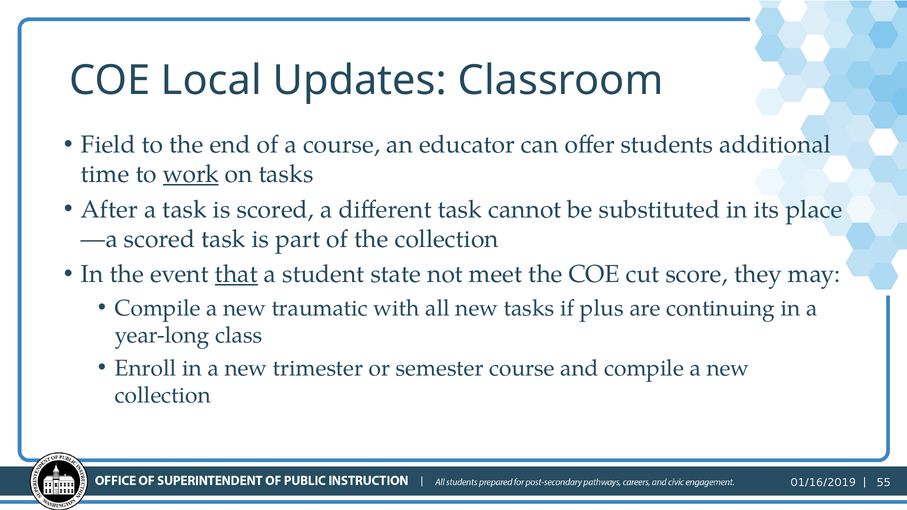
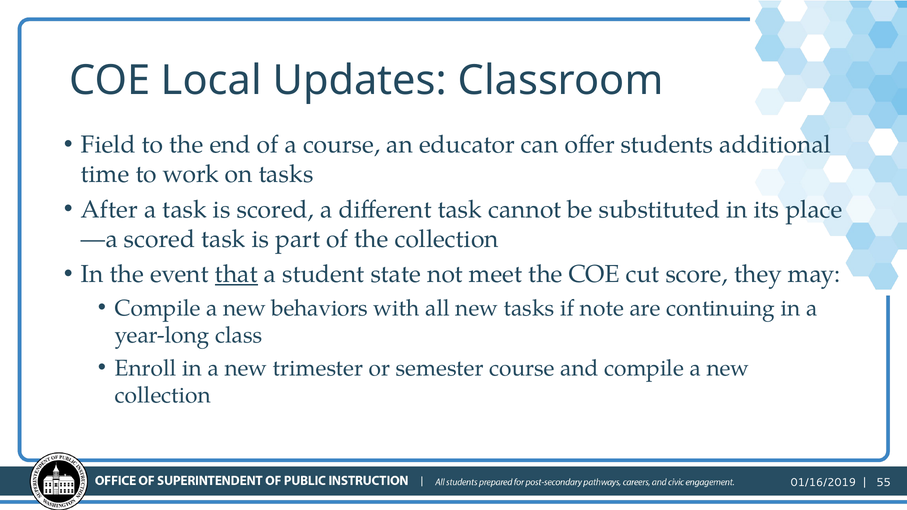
work underline: present -> none
traumatic: traumatic -> behaviors
plus: plus -> note
